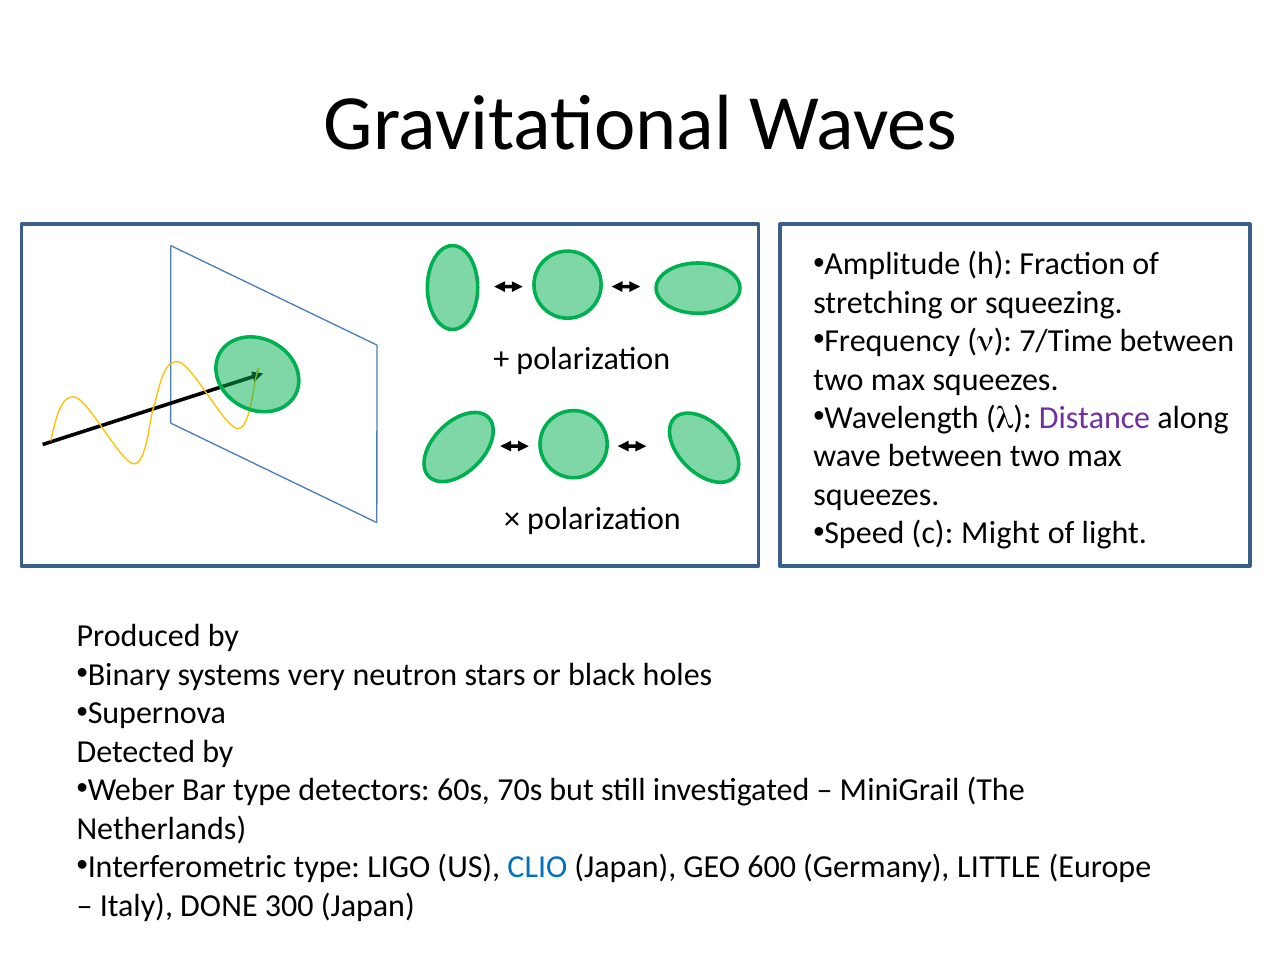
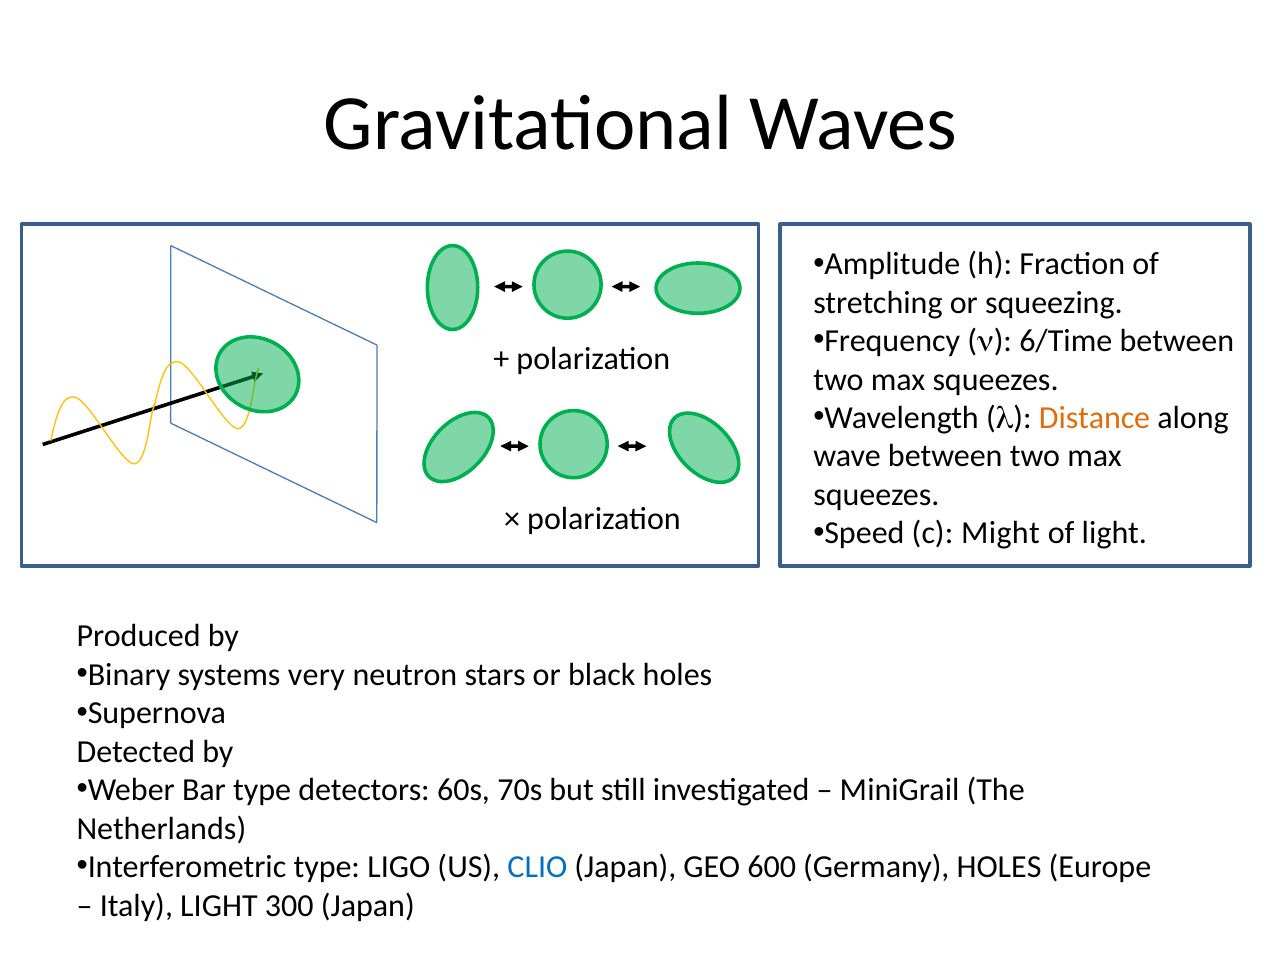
7/Time: 7/Time -> 6/Time
Distance colour: purple -> orange
Germany LITTLE: LITTLE -> HOLES
Italy DONE: DONE -> LIGHT
